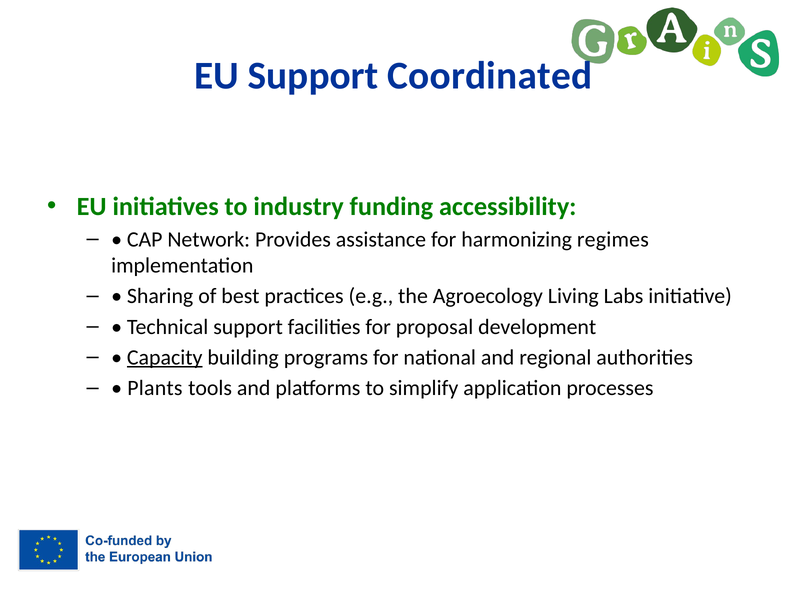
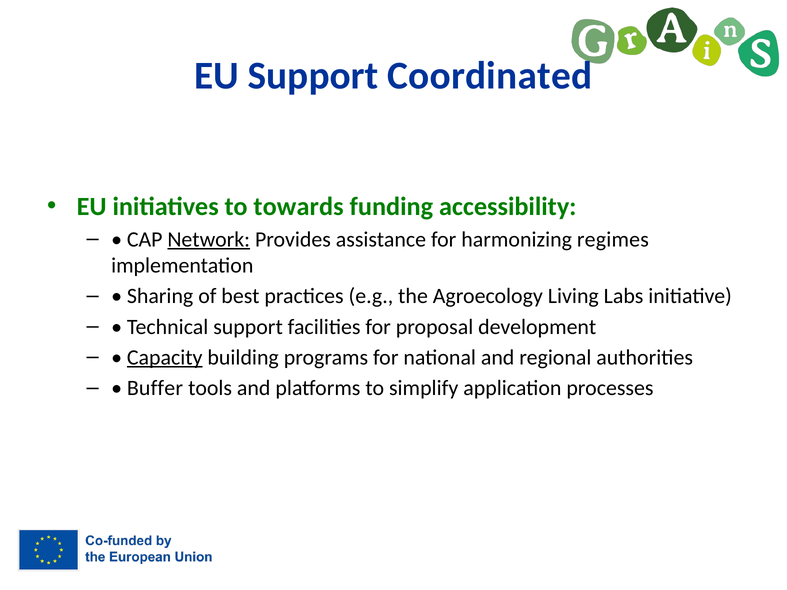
industry: industry -> towards
Network underline: none -> present
Plants: Plants -> Buffer
